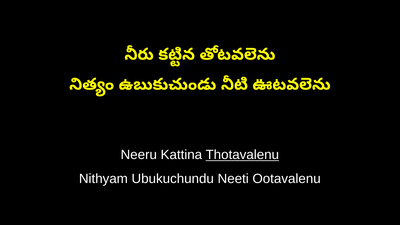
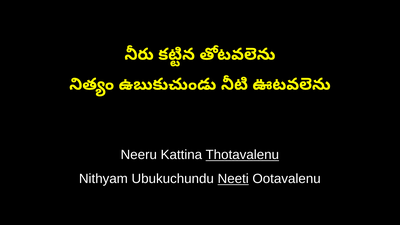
Neeti underline: none -> present
